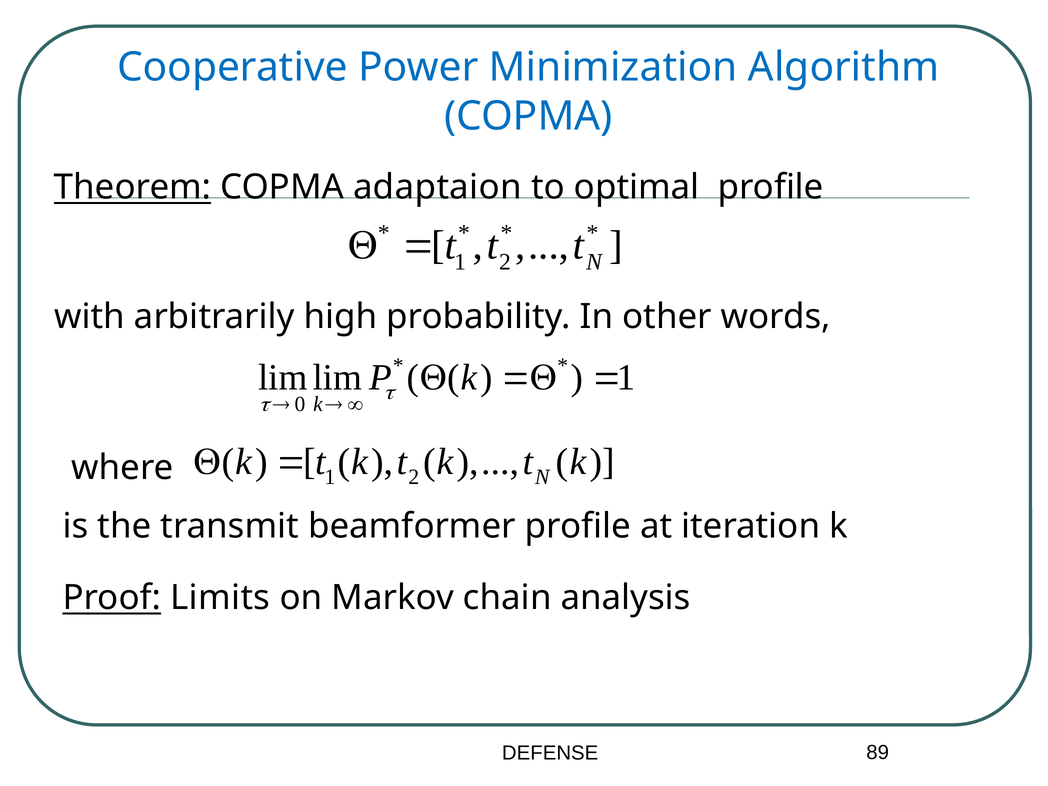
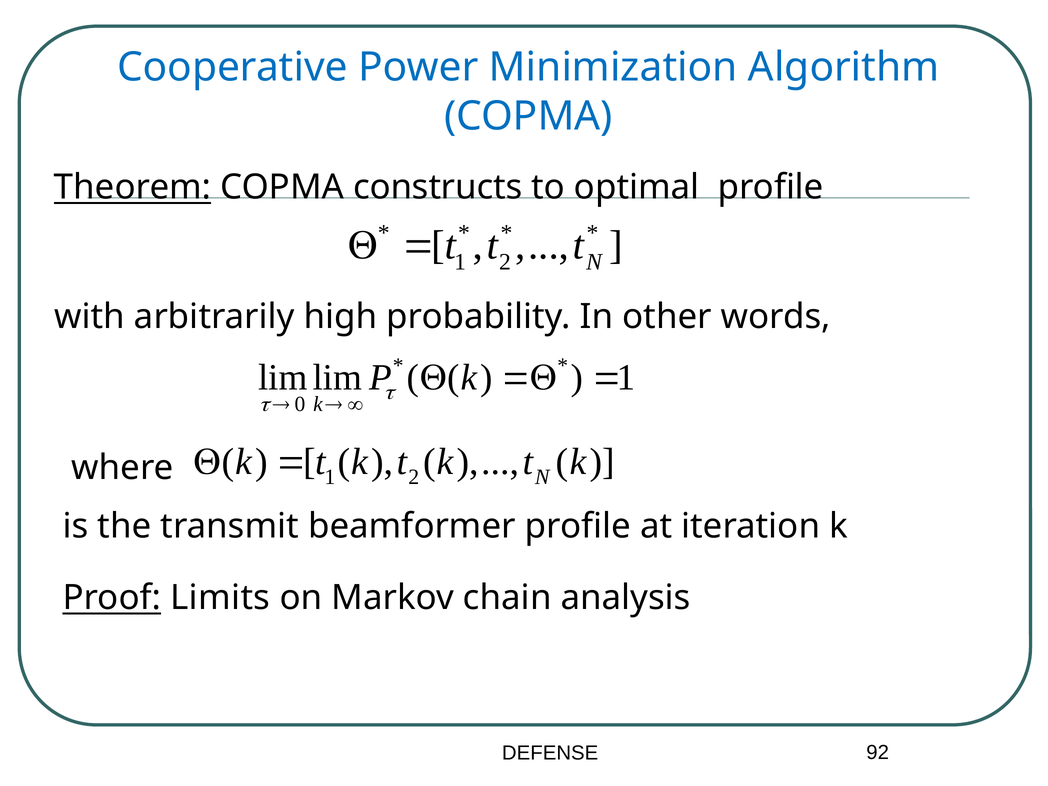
adaptaion: adaptaion -> constructs
89: 89 -> 92
